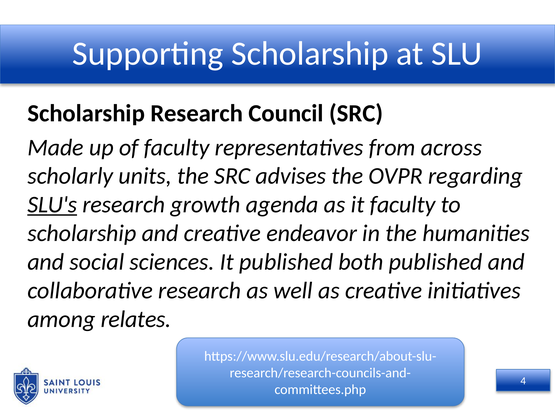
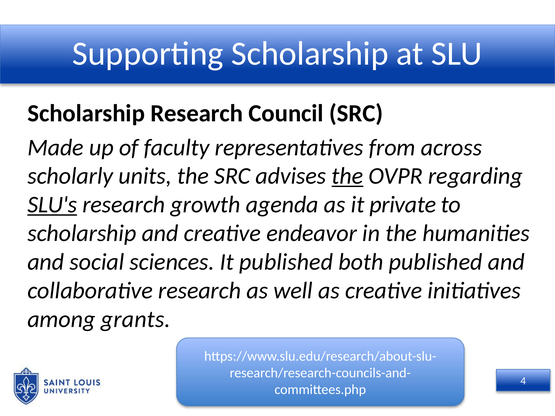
the at (347, 176) underline: none -> present
it faculty: faculty -> private
relates: relates -> grants
